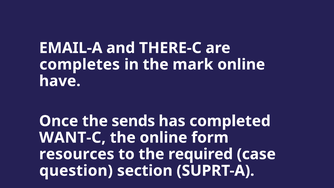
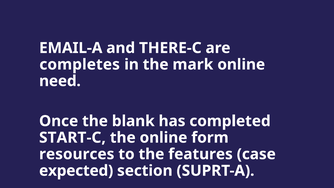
have: have -> need
sends: sends -> blank
WANT-C: WANT-C -> START-C
required: required -> features
question: question -> expected
